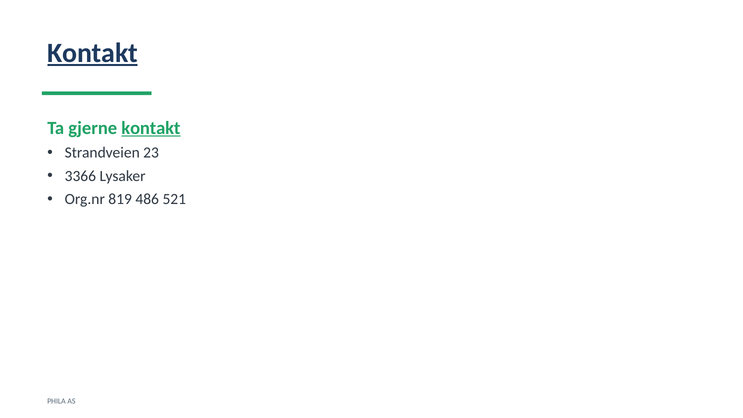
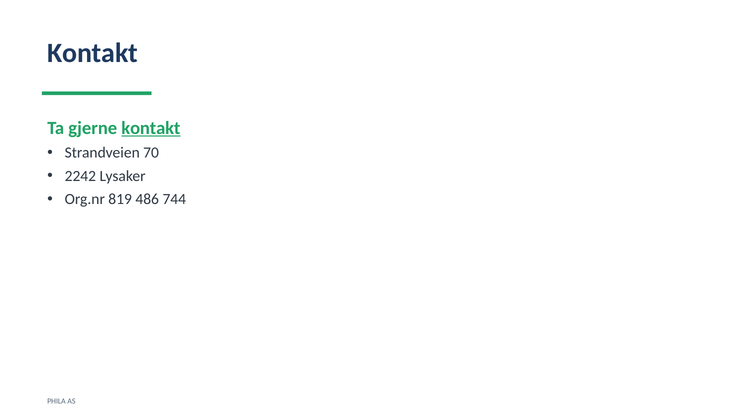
Kontakt at (93, 53) underline: present -> none
23: 23 -> 70
3366: 3366 -> 2242
521: 521 -> 744
